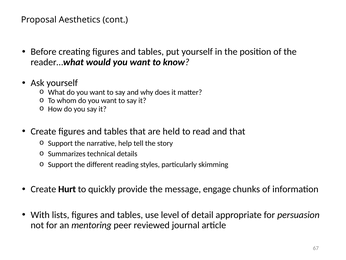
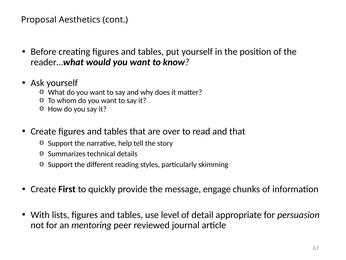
held: held -> over
Hurt: Hurt -> First
